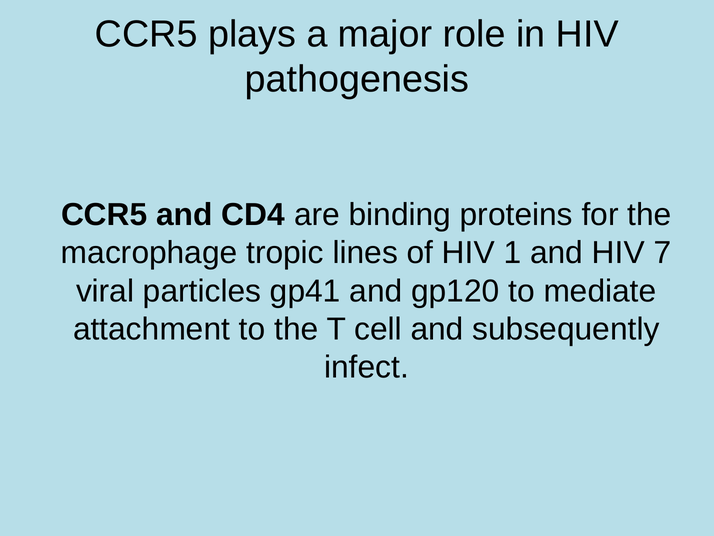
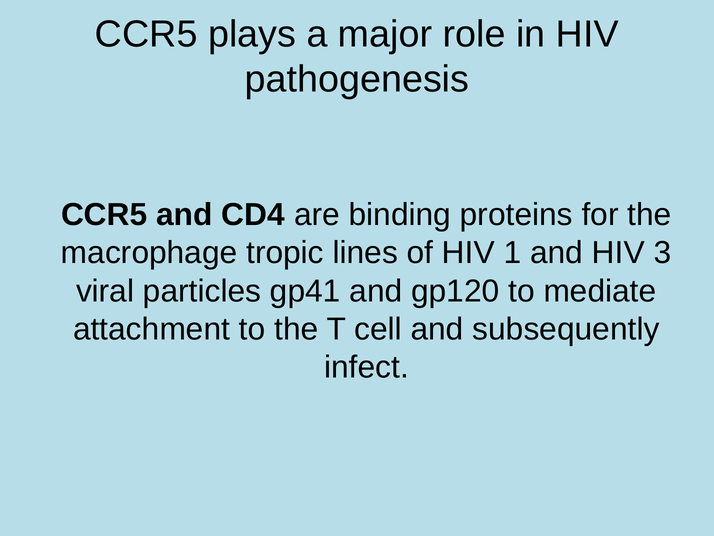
7: 7 -> 3
